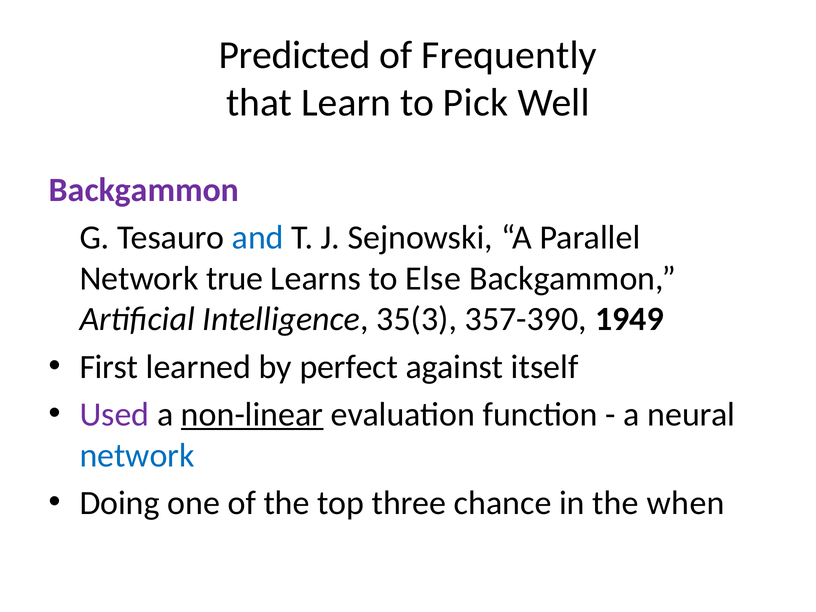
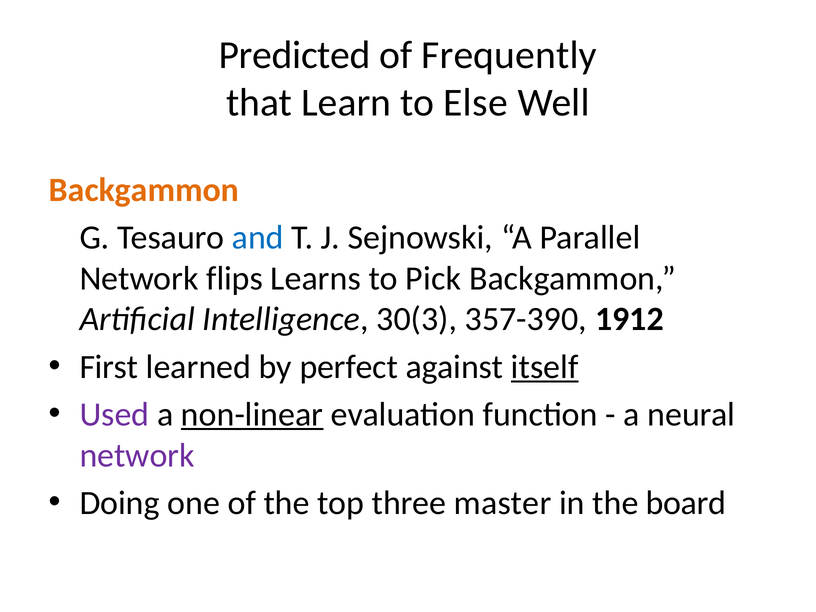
Pick: Pick -> Else
Backgammon at (144, 190) colour: purple -> orange
true: true -> flips
Else: Else -> Pick
35(3: 35(3 -> 30(3
1949: 1949 -> 1912
itself underline: none -> present
network at (137, 455) colour: blue -> purple
chance: chance -> master
when: when -> board
